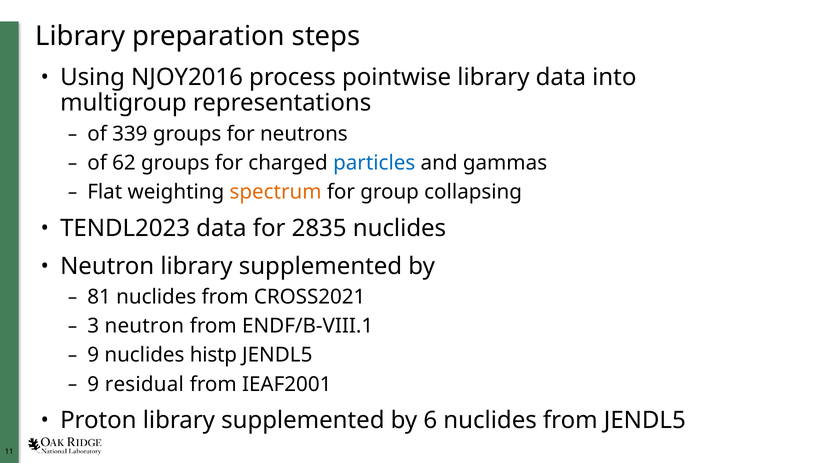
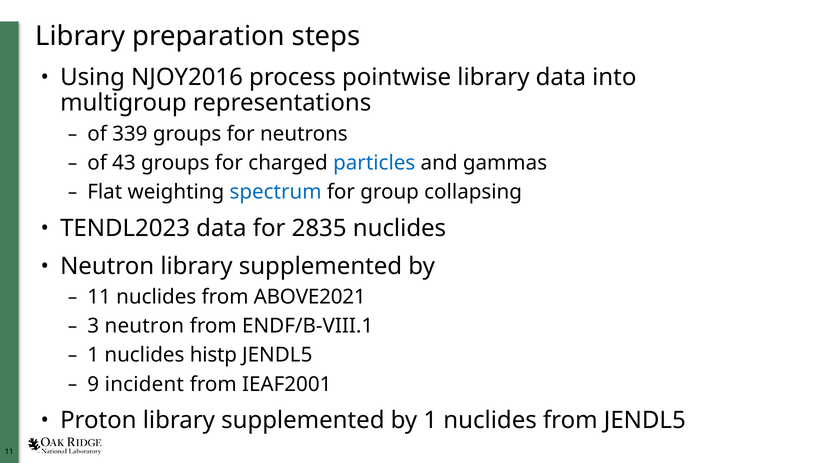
62: 62 -> 43
spectrum colour: orange -> blue
81 at (99, 297): 81 -> 11
CROSS2021: CROSS2021 -> ABOVE2021
9 at (93, 356): 9 -> 1
residual: residual -> incident
by 6: 6 -> 1
